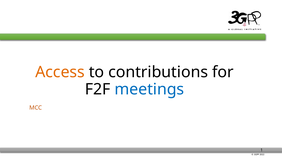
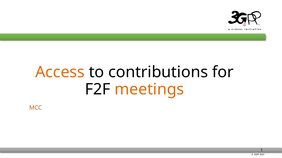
meetings colour: blue -> orange
